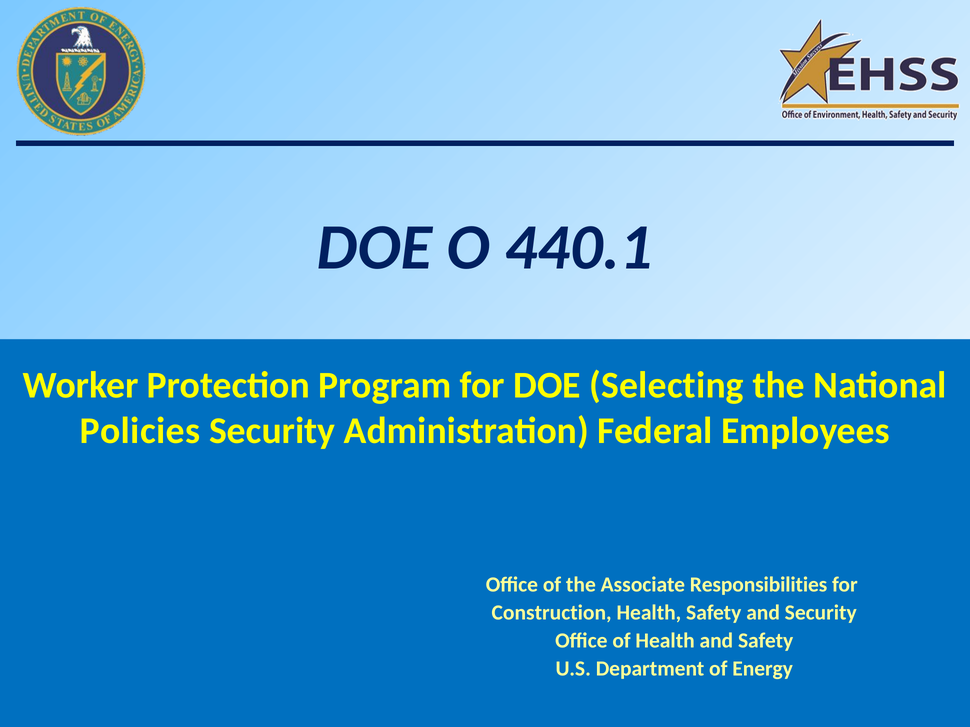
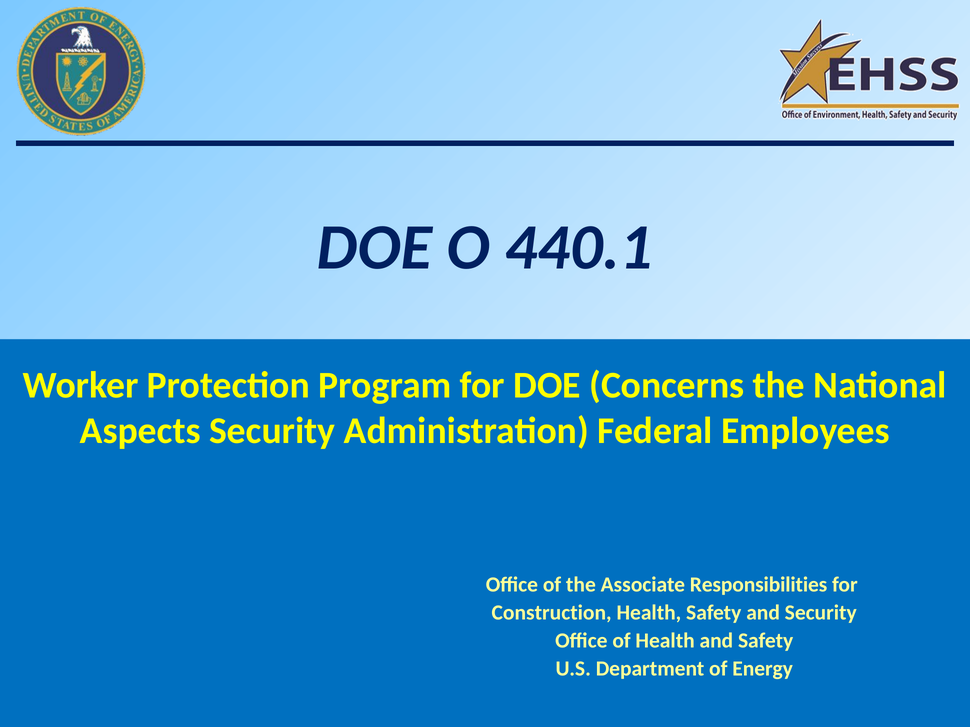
Selecting: Selecting -> Concerns
Policies: Policies -> Aspects
